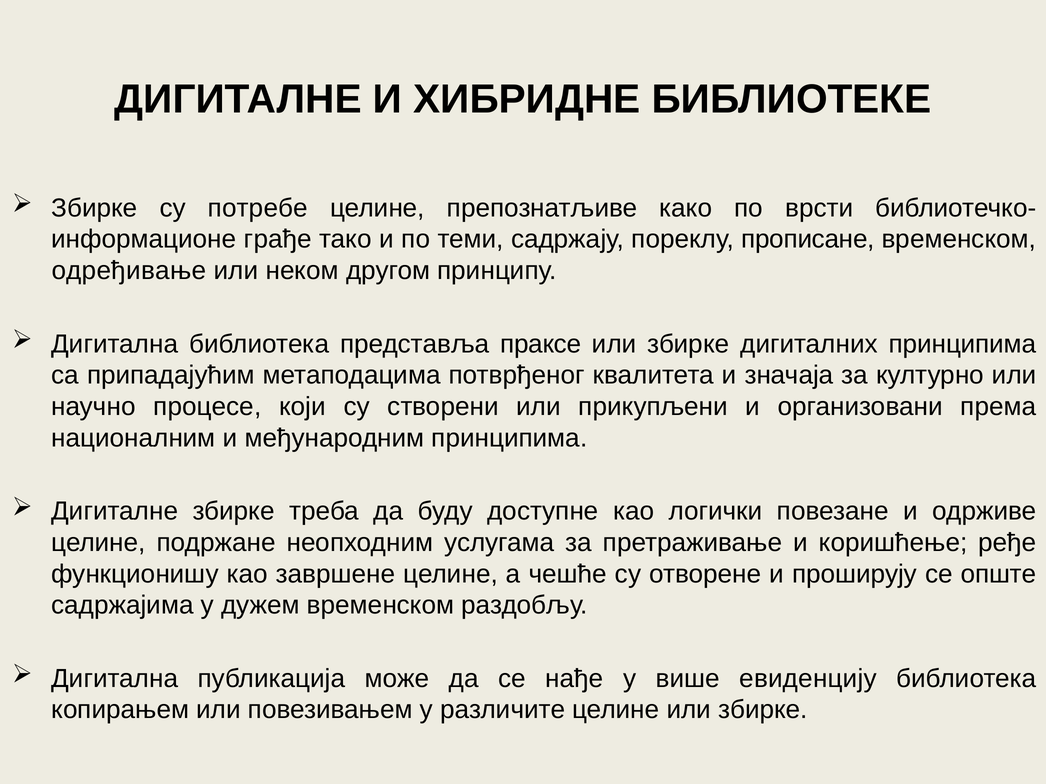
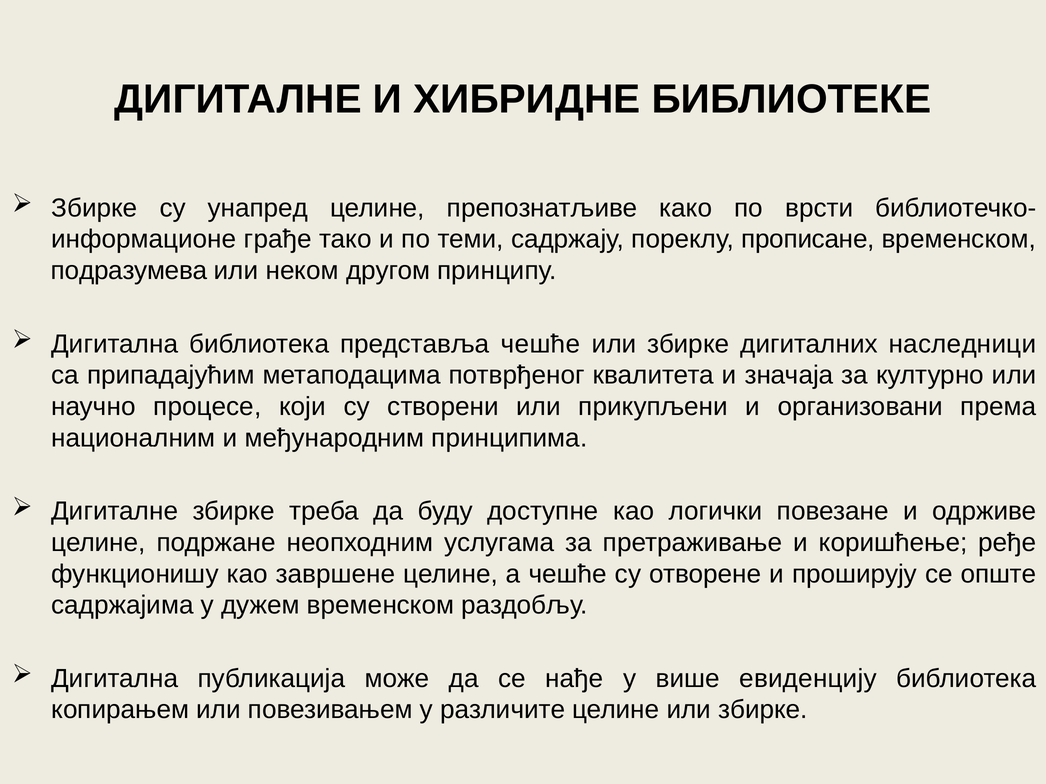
потребе: потребе -> унапред
одређивање: одређивање -> подразумева
представља праксе: праксе -> чешће
дигиталних принципима: принципима -> наследници
